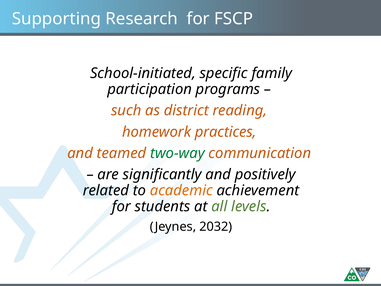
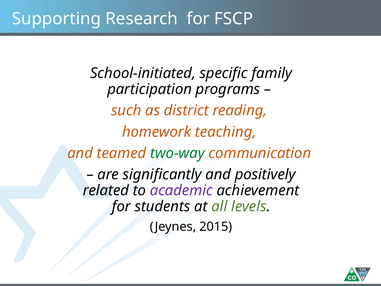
practices: practices -> teaching
academic colour: orange -> purple
2032: 2032 -> 2015
